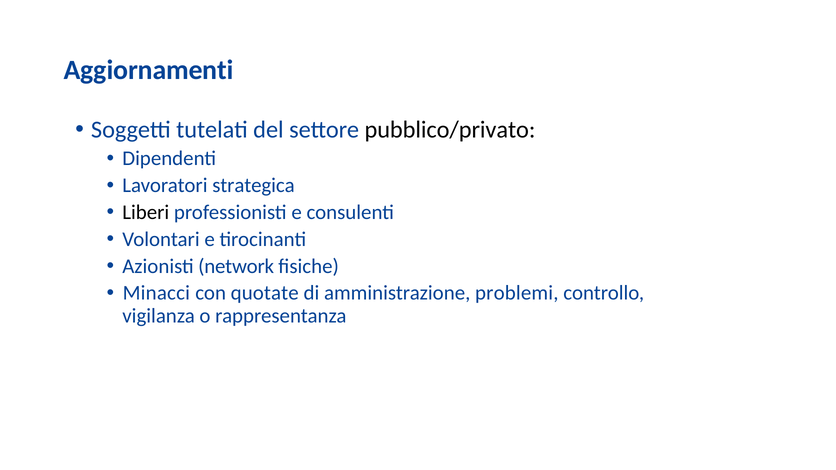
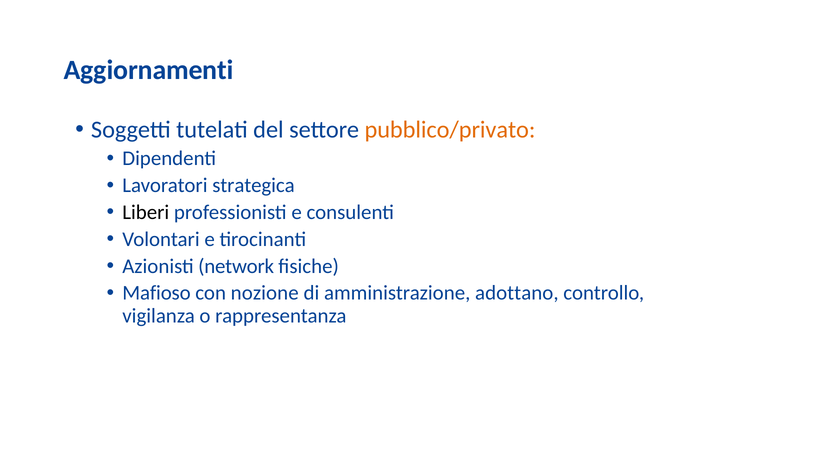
pubblico/privato colour: black -> orange
Minacci: Minacci -> Mafioso
quotate: quotate -> nozione
problemi: problemi -> adottano
